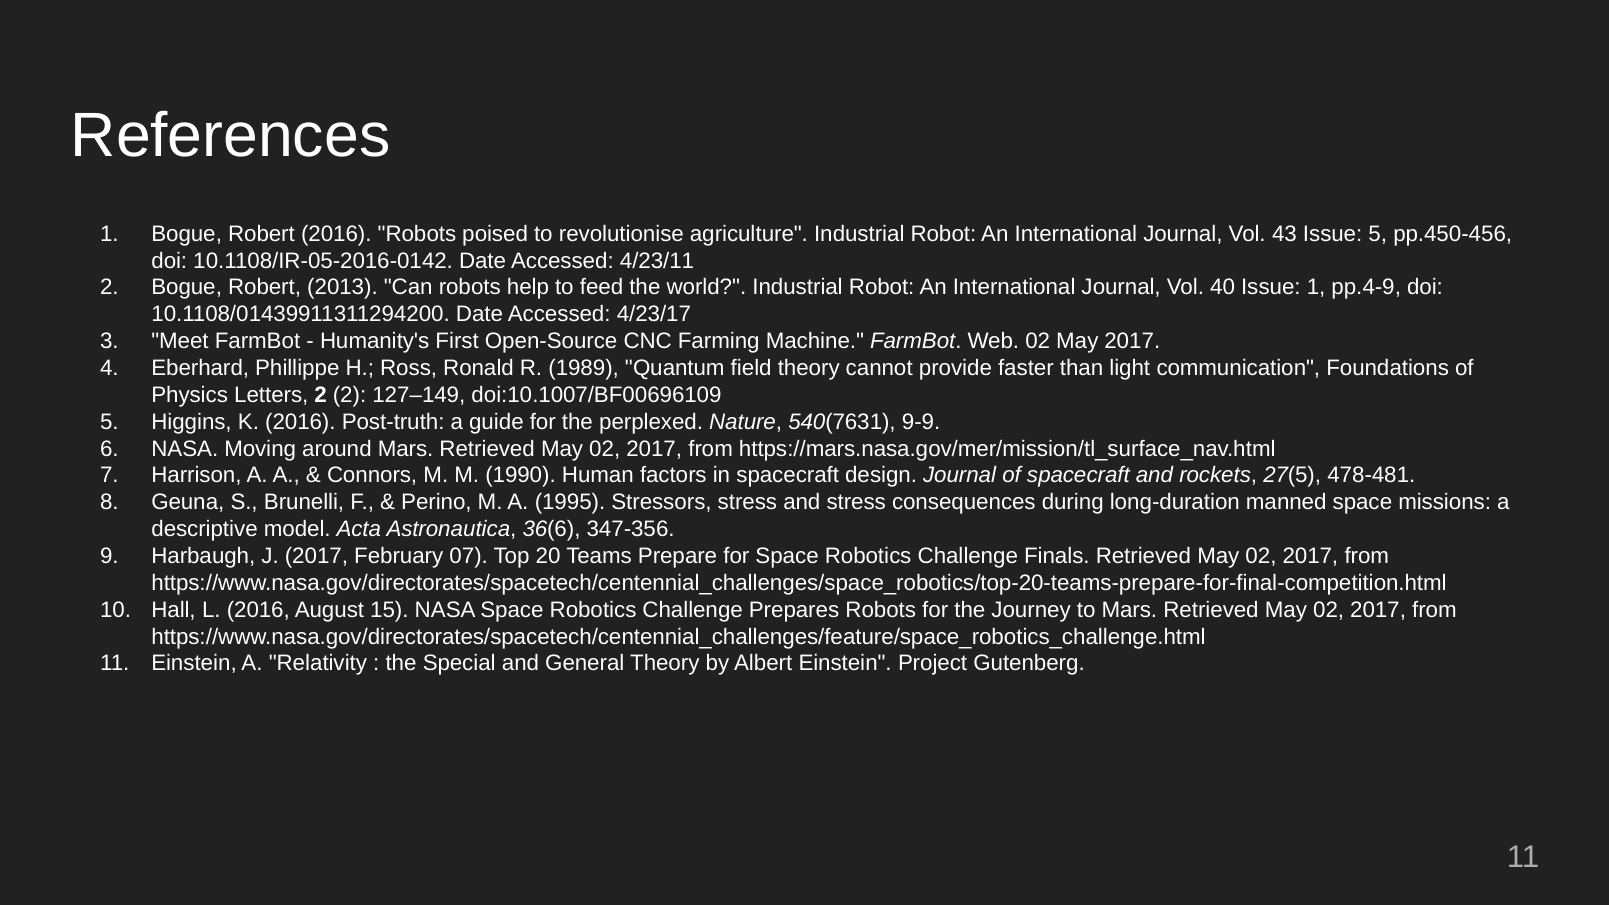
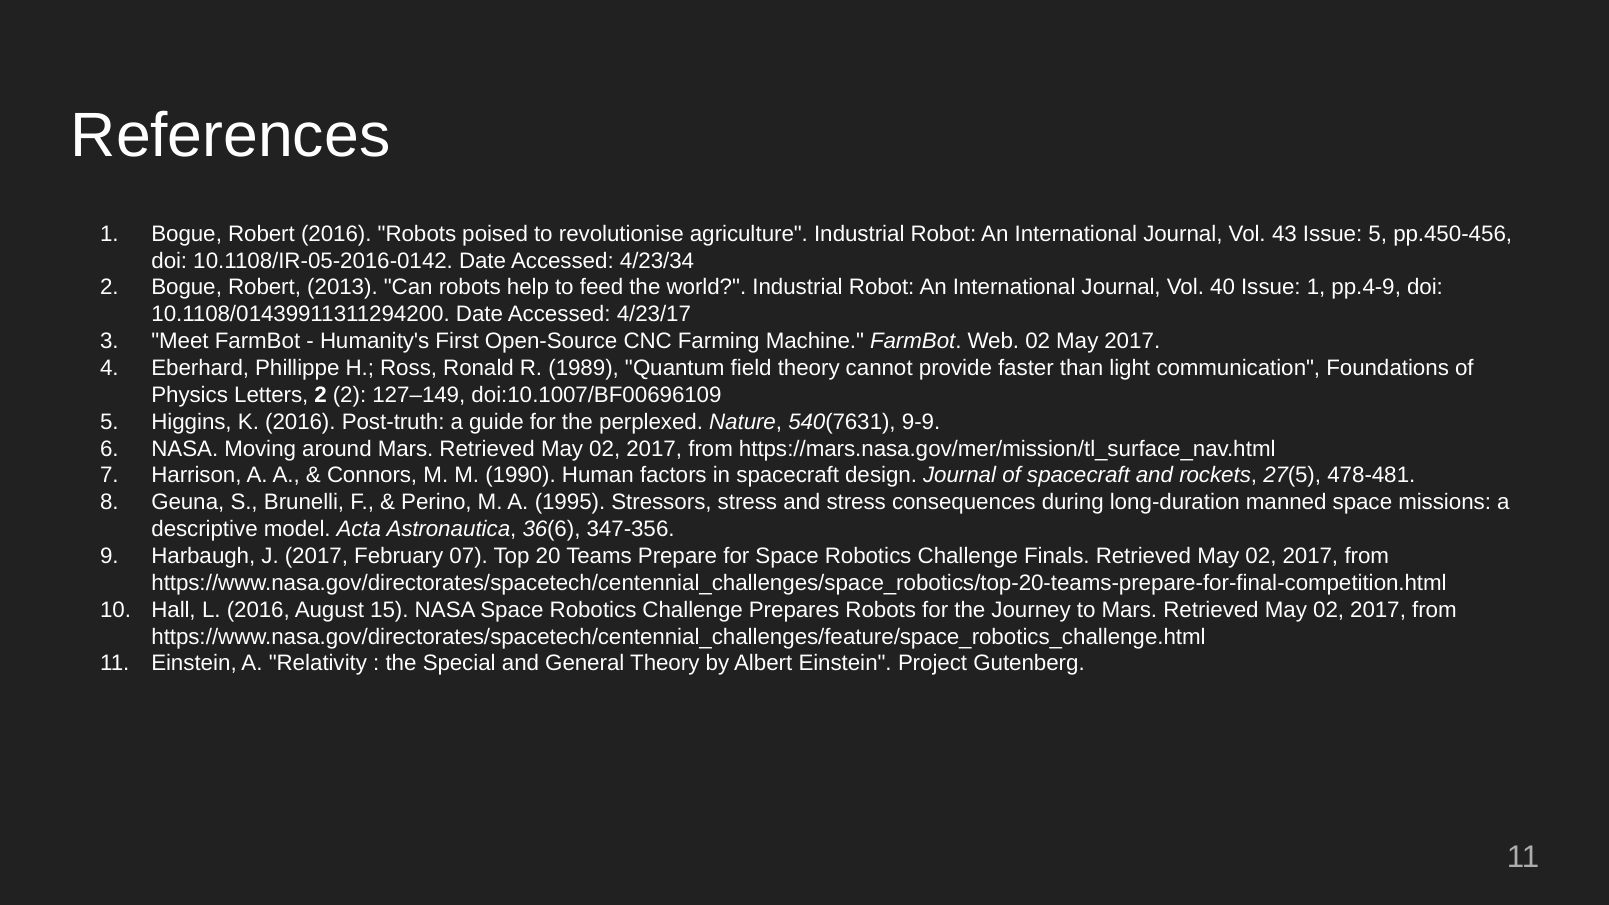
4/23/11: 4/23/11 -> 4/23/34
